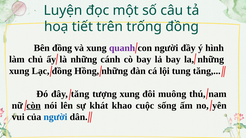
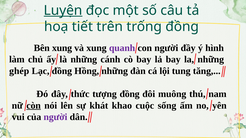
Luyện underline: none -> present
Bên đồng: đồng -> xung
xung at (19, 71): xung -> ghép
đây tăng: tăng -> thức
tượng xung: xung -> đồng
người at (55, 117) colour: blue -> purple
